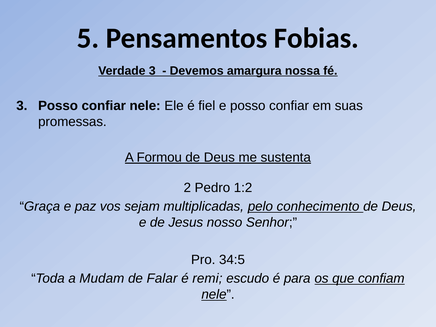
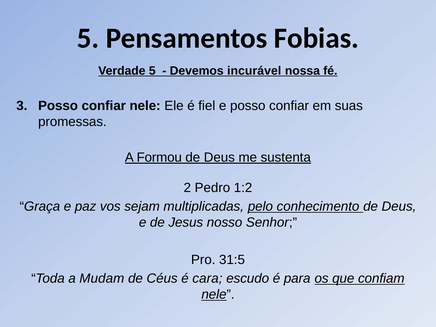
Verdade 3: 3 -> 5
amargura: amargura -> incurável
34:5: 34:5 -> 31:5
Falar: Falar -> Céus
remi: remi -> cara
